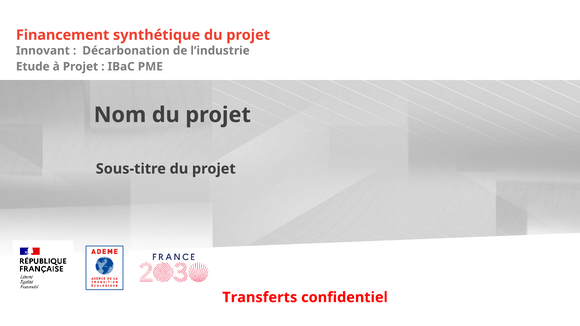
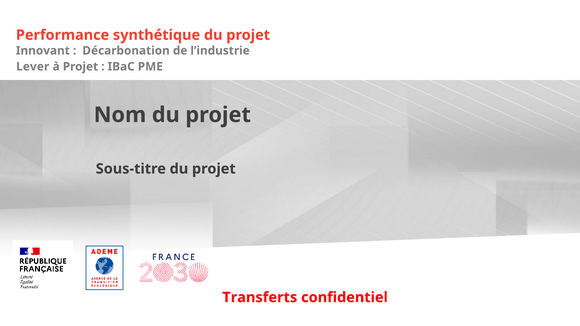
Financement: Financement -> Performance
Etude: Etude -> Lever
